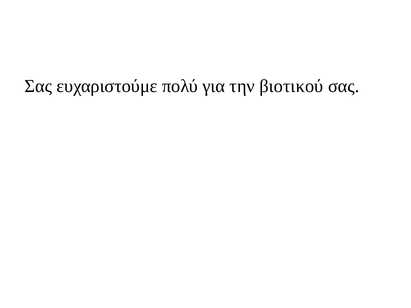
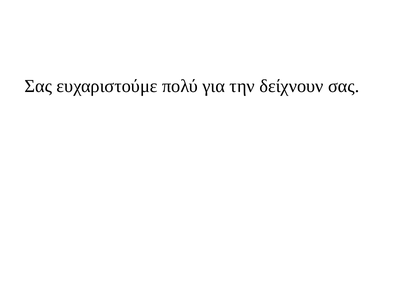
βιοτικού: βιοτικού -> δείχνουν
